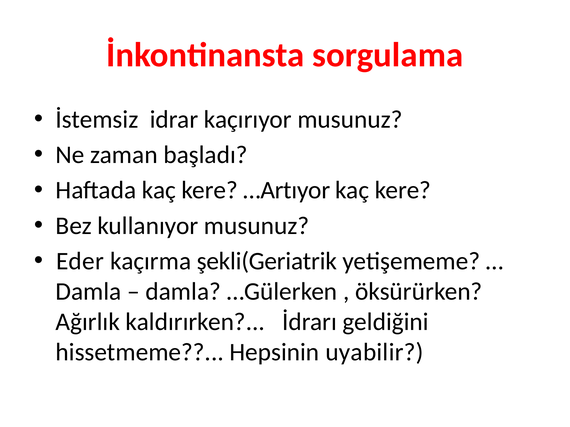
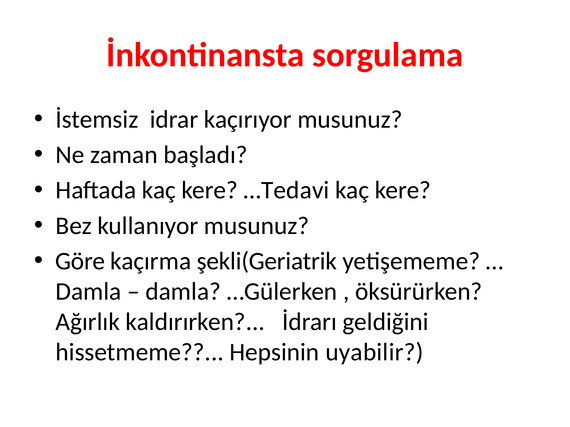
…Artıyor: …Artıyor -> …Tedavi
Eder: Eder -> Göre
